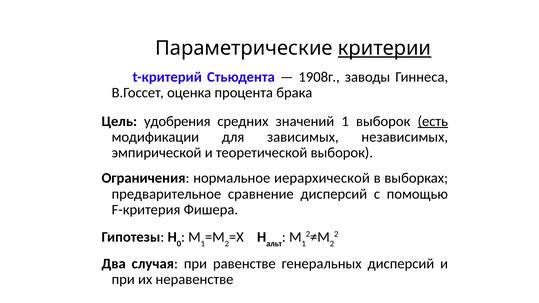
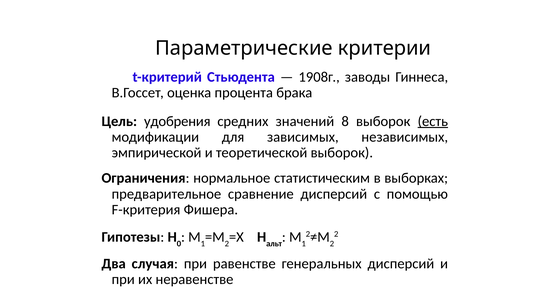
критерии underline: present -> none
значений 1: 1 -> 8
иерархической: иерархической -> статистическим
